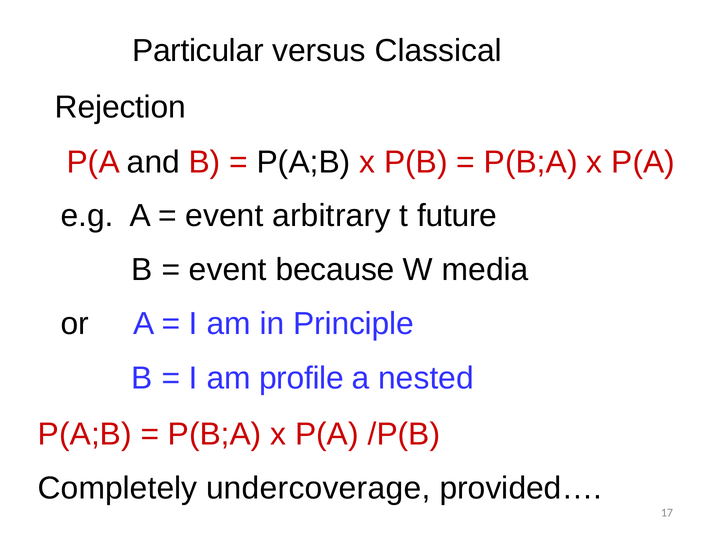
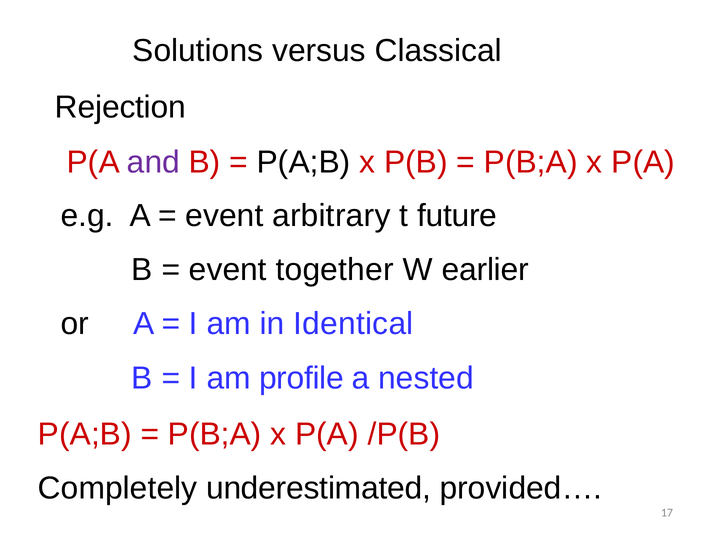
Particular: Particular -> Solutions
and colour: black -> purple
because: because -> together
media: media -> earlier
Principle: Principle -> Identical
undercoverage: undercoverage -> underestimated
